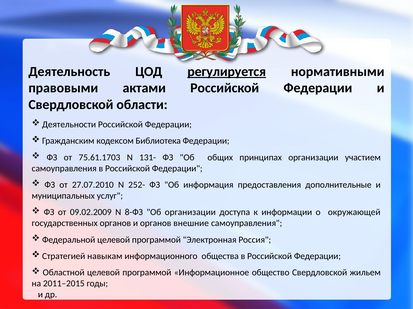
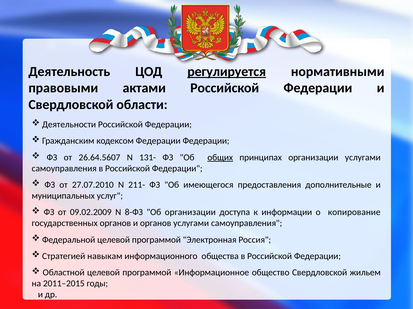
кодексом Библиотека: Библиотека -> Федерации
75.61.1703: 75.61.1703 -> 26.64.5607
общих underline: none -> present
организации участием: участием -> услугами
252-: 252- -> 211-
информация: информация -> имеющегося
окружающей: окружающей -> копирование
органов внешние: внешние -> услугами
